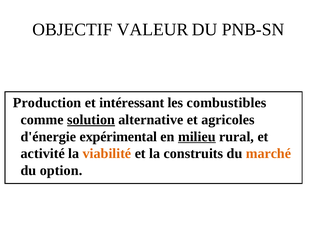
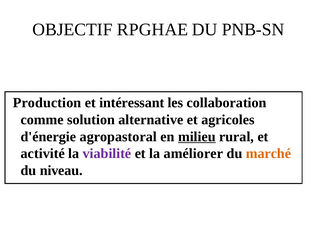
VALEUR: VALEUR -> RPGHAE
combustibles: combustibles -> collaboration
solution underline: present -> none
expérimental: expérimental -> agropastoral
viabilité colour: orange -> purple
construits: construits -> améliorer
option: option -> niveau
